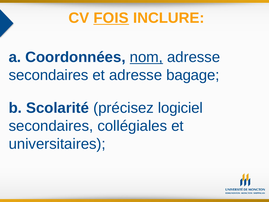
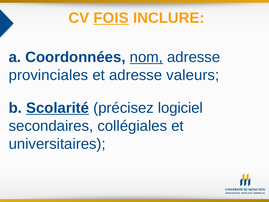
secondaires at (49, 75): secondaires -> provinciales
bagage: bagage -> valeurs
Scolarité underline: none -> present
